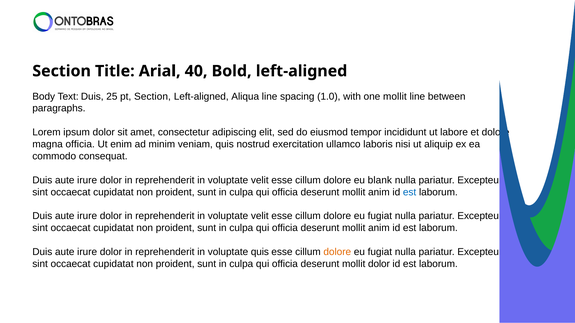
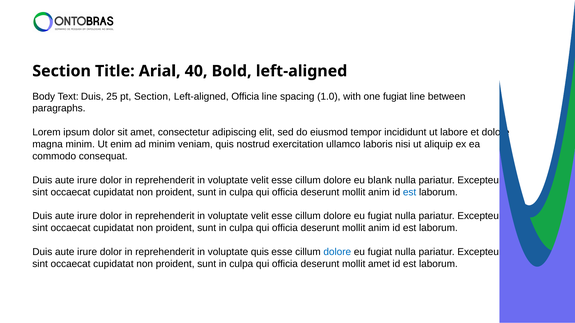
Left-aligned Aliqua: Aliqua -> Officia
one mollit: mollit -> fugiat
magna officia: officia -> minim
dolore at (337, 252) colour: orange -> blue
mollit dolor: dolor -> amet
